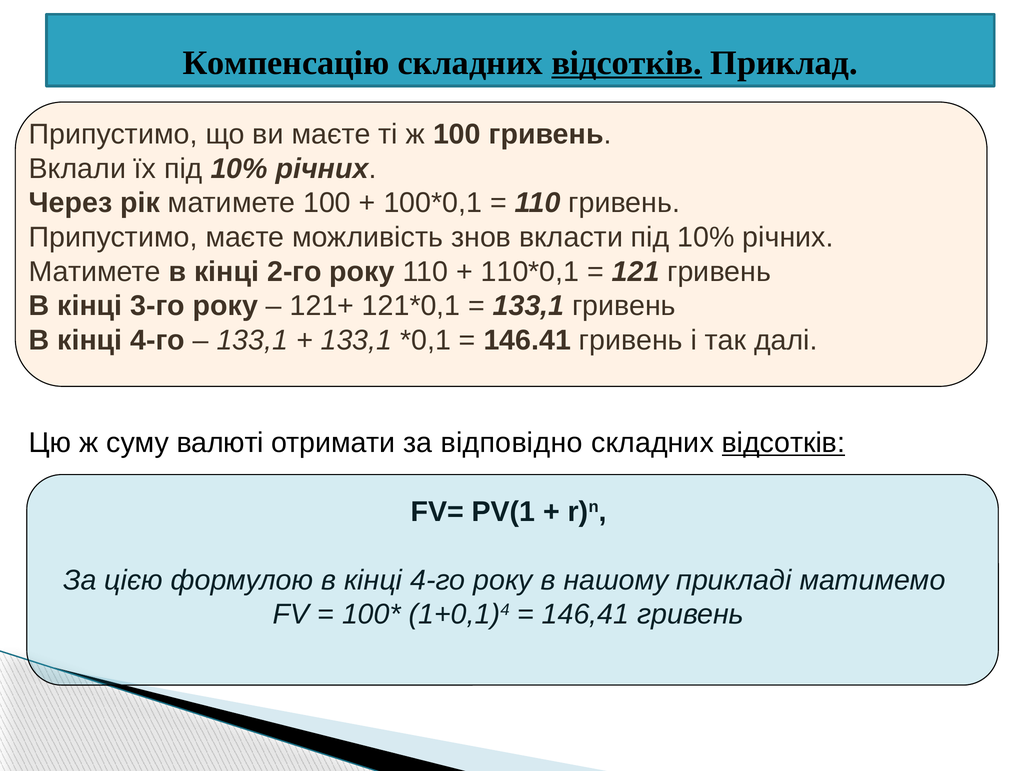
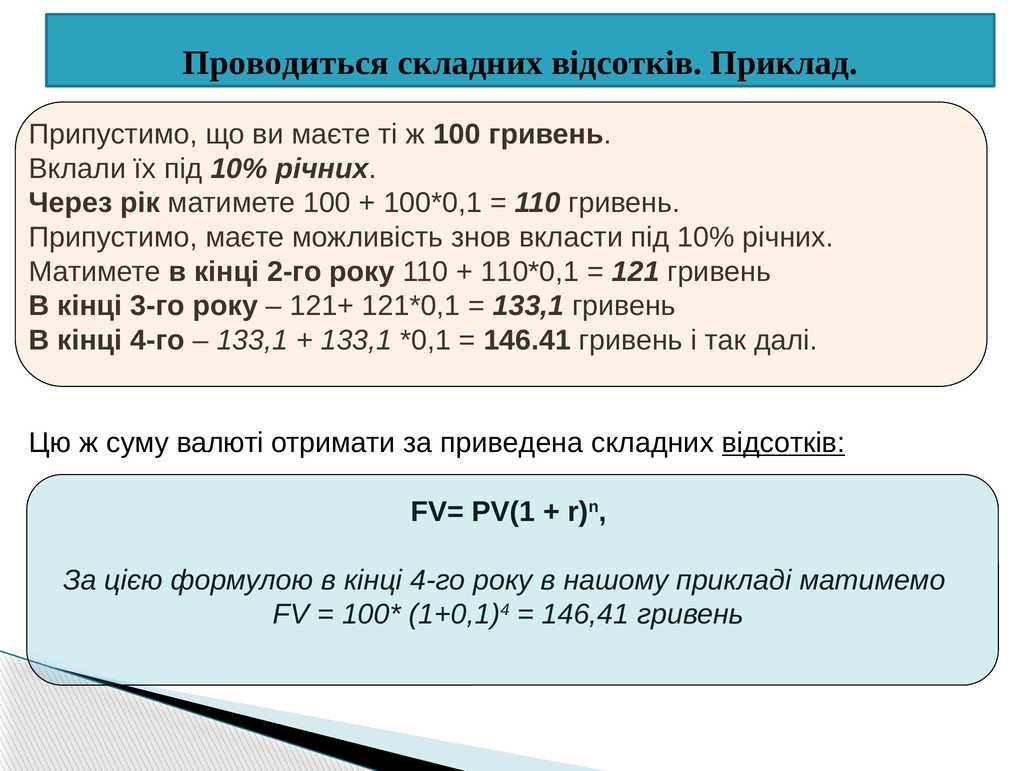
Компенсацію: Компенсацію -> Проводиться
відсотків at (627, 63) underline: present -> none
відповідно: відповідно -> приведена
